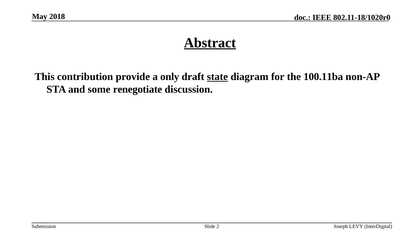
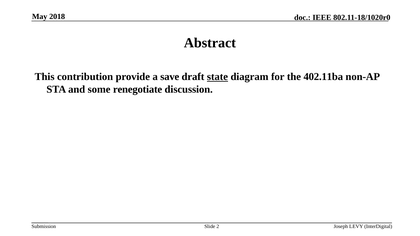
Abstract underline: present -> none
only: only -> save
100.11ba: 100.11ba -> 402.11ba
